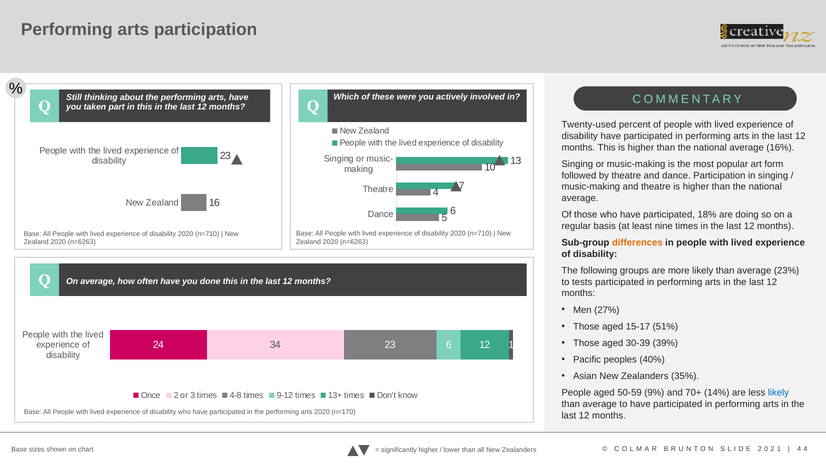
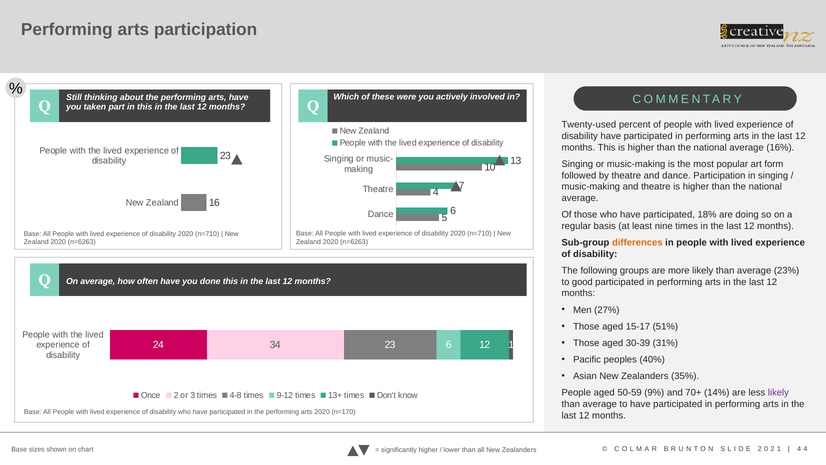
tests: tests -> good
39%: 39% -> 31%
likely at (778, 392) colour: blue -> purple
